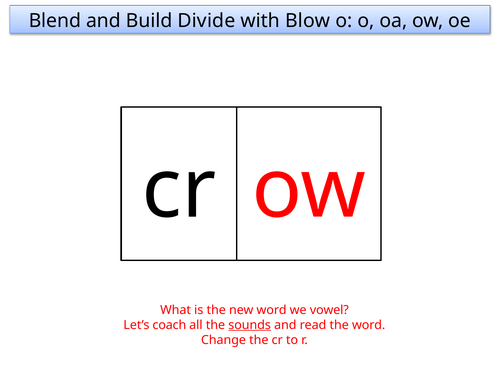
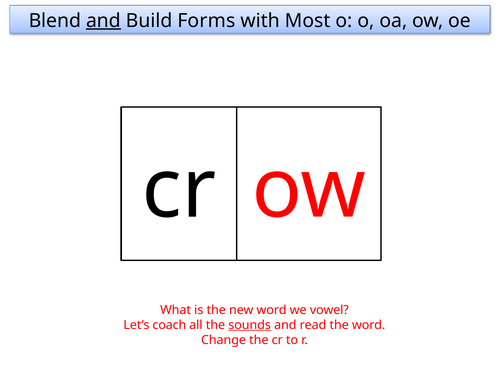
and at (104, 21) underline: none -> present
Divide: Divide -> Forms
Blow: Blow -> Most
